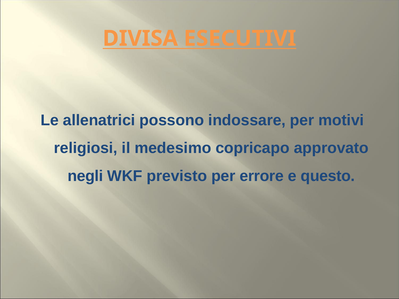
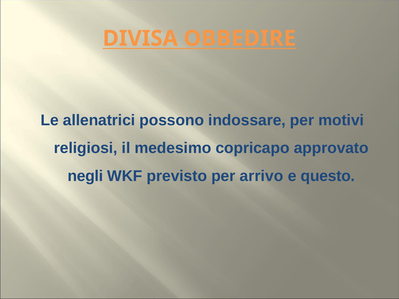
ESECUTIVI: ESECUTIVI -> OBBEDIRE
errore: errore -> arrivo
